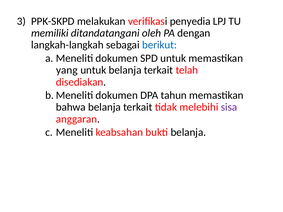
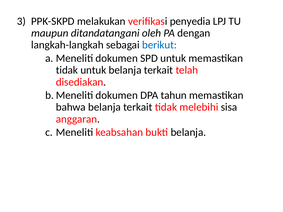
memiliki: memiliki -> maupun
yang at (67, 70): yang -> tidak
sisa colour: purple -> black
